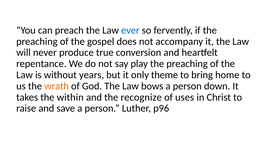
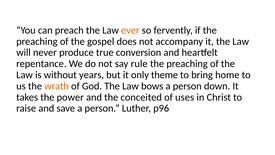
ever colour: blue -> orange
play: play -> rule
within: within -> power
recognize: recognize -> conceited
